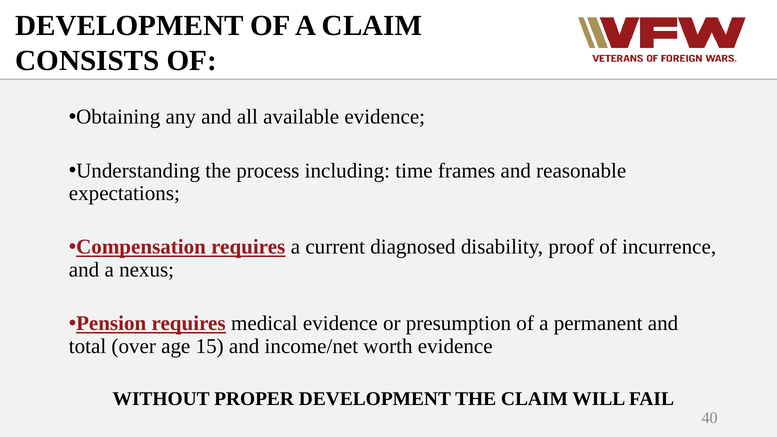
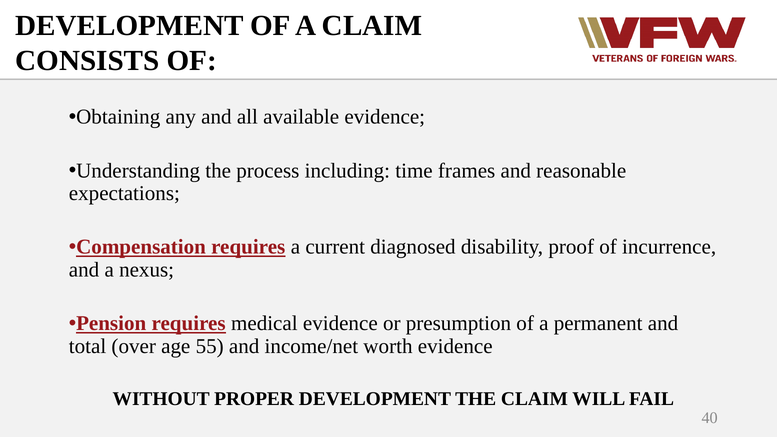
15: 15 -> 55
